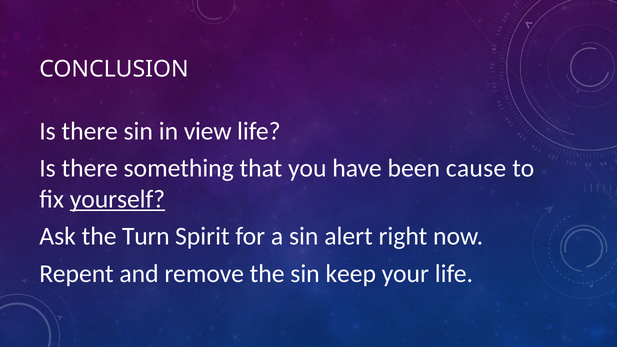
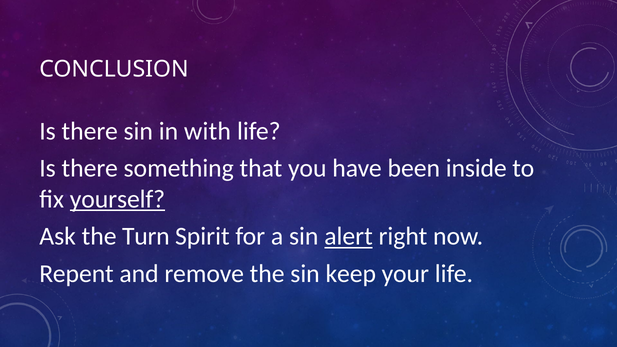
view: view -> with
cause: cause -> inside
alert underline: none -> present
